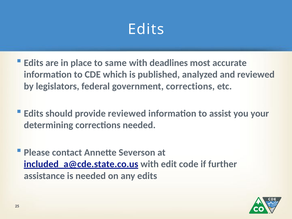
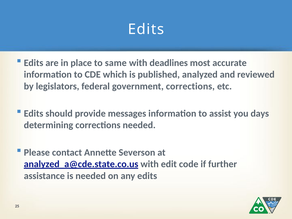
provide reviewed: reviewed -> messages
your: your -> days
included_a@cde.state.co.us: included_a@cde.state.co.us -> analyzed_a@cde.state.co.us
